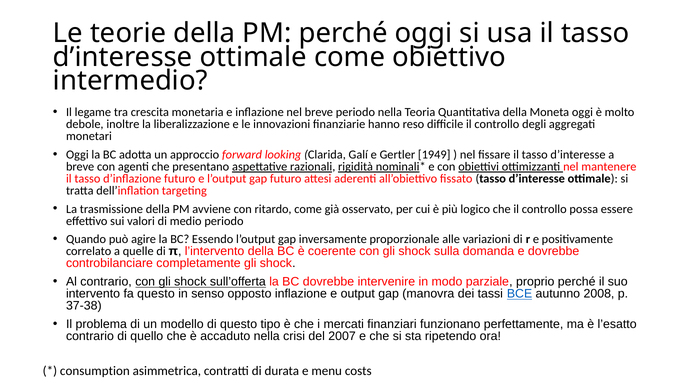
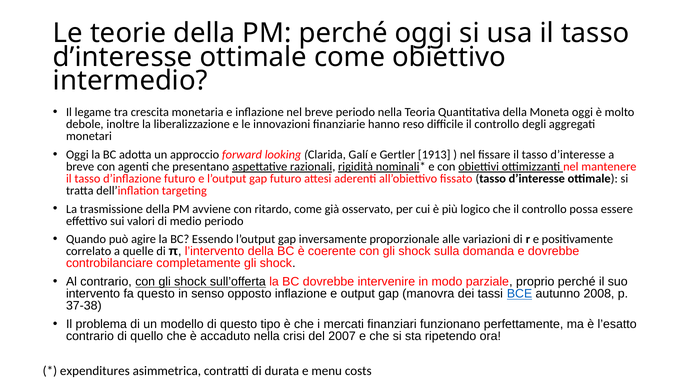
1949: 1949 -> 1913
consumption: consumption -> expenditures
